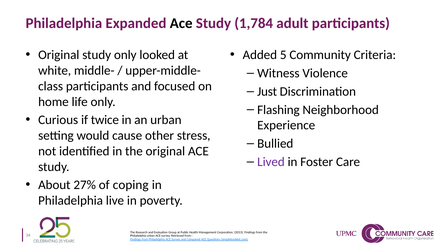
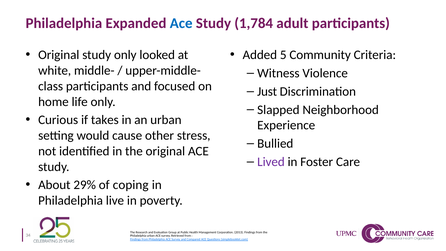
Ace at (181, 23) colour: black -> blue
Flashing: Flashing -> Slapped
twice: twice -> takes
27%: 27% -> 29%
